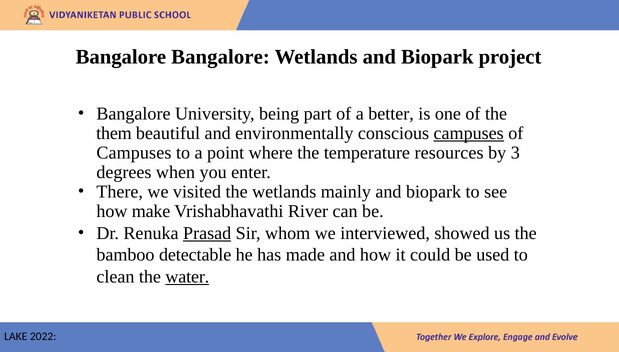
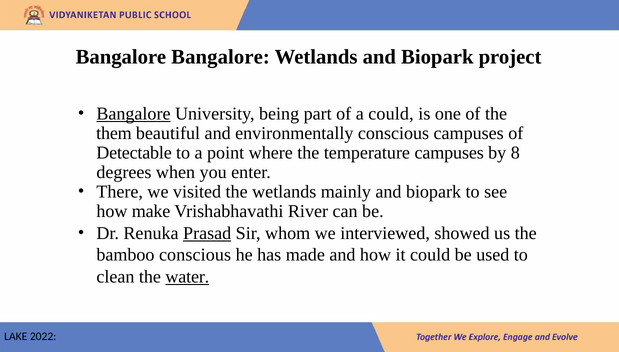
Bangalore at (133, 114) underline: none -> present
a better: better -> could
campuses at (469, 133) underline: present -> none
Campuses at (134, 153): Campuses -> Detectable
temperature resources: resources -> campuses
3: 3 -> 8
bamboo detectable: detectable -> conscious
